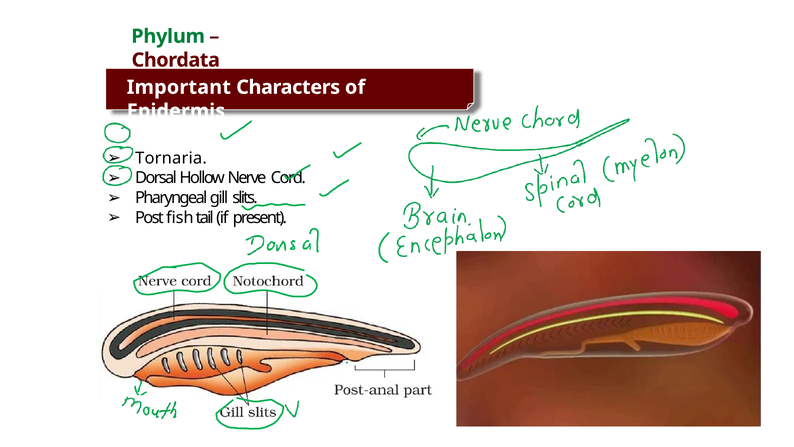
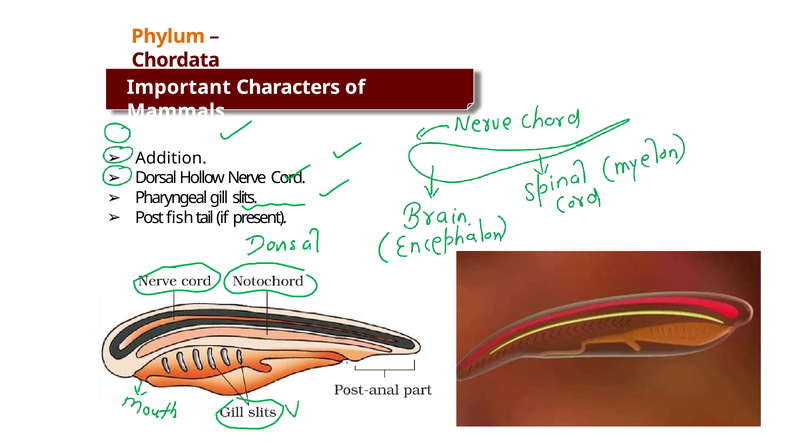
Phylum colour: green -> orange
Epidermis: Epidermis -> Mammals
Tornaria: Tornaria -> Addition
